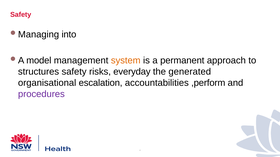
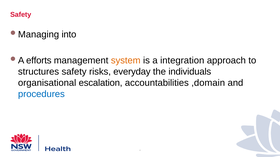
model: model -> efforts
permanent: permanent -> integration
generated: generated -> individuals
,perform: ,perform -> ,domain
procedures colour: purple -> blue
